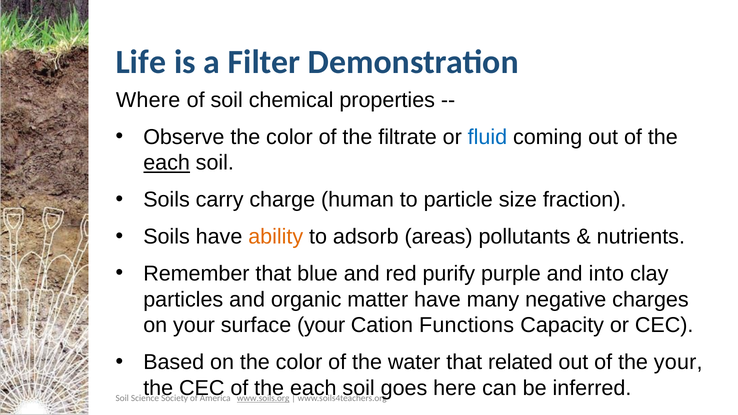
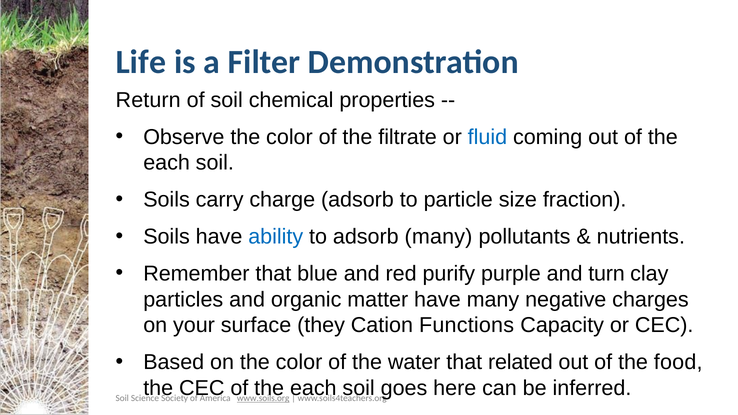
Where: Where -> Return
each at (167, 163) underline: present -> none
charge human: human -> adsorb
ability colour: orange -> blue
adsorb areas: areas -> many
into: into -> turn
surface your: your -> they
the your: your -> food
